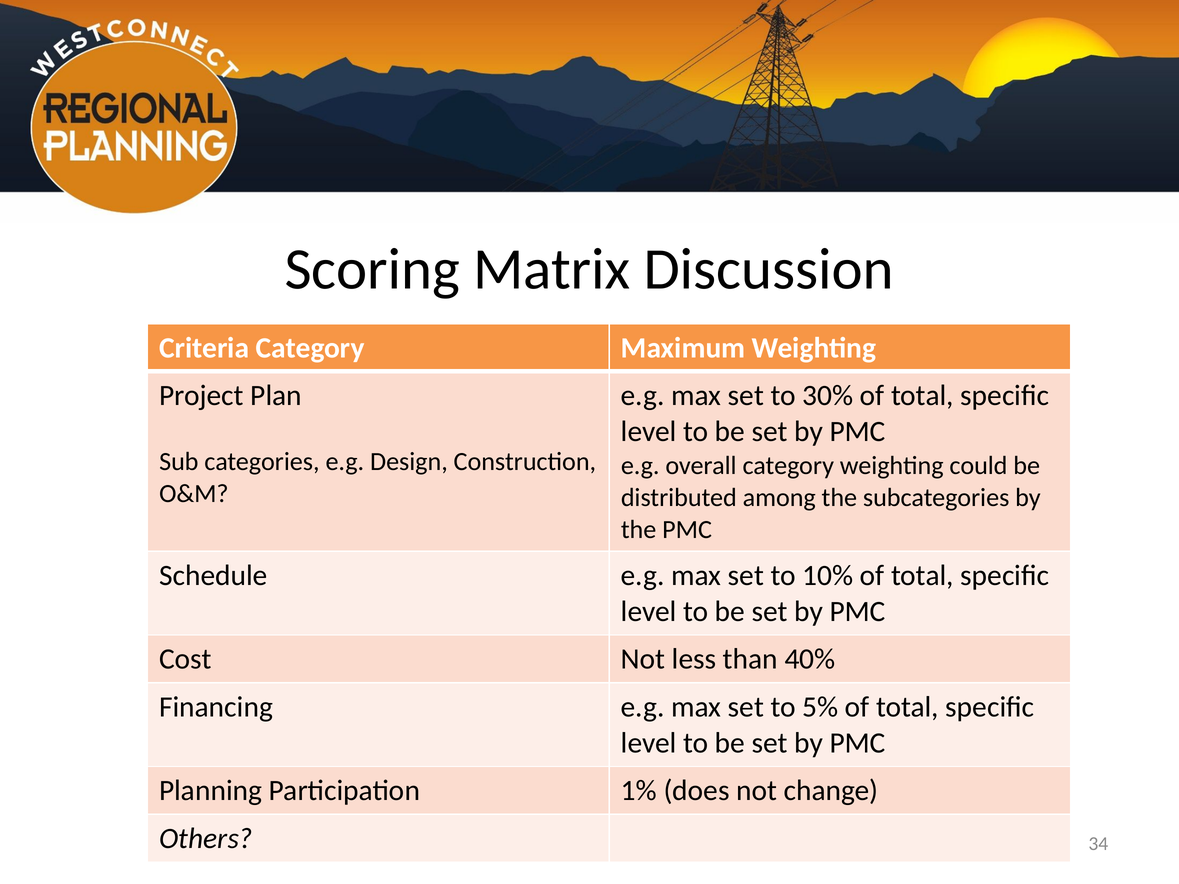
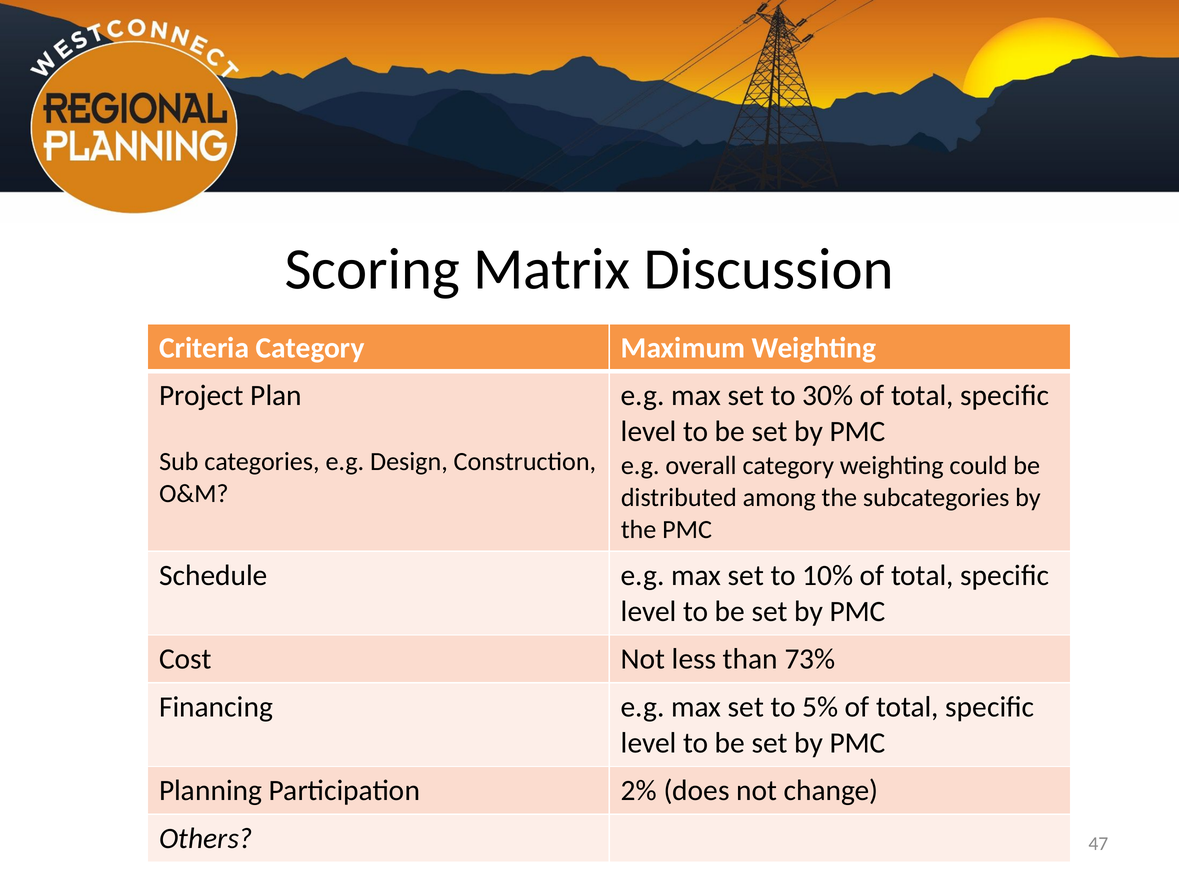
40%: 40% -> 73%
1%: 1% -> 2%
34: 34 -> 47
